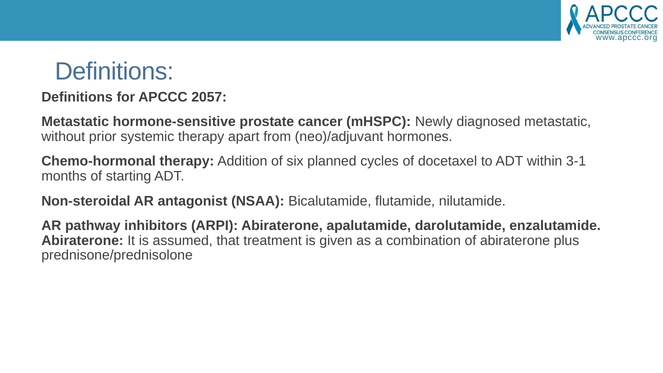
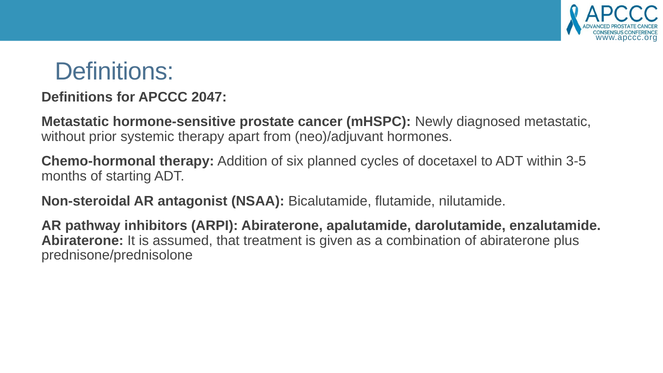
2057: 2057 -> 2047
3-1: 3-1 -> 3-5
